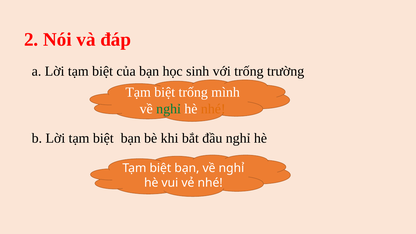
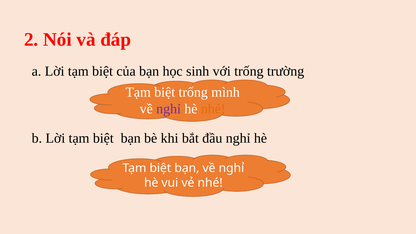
nghỉ at (169, 109) colour: green -> purple
